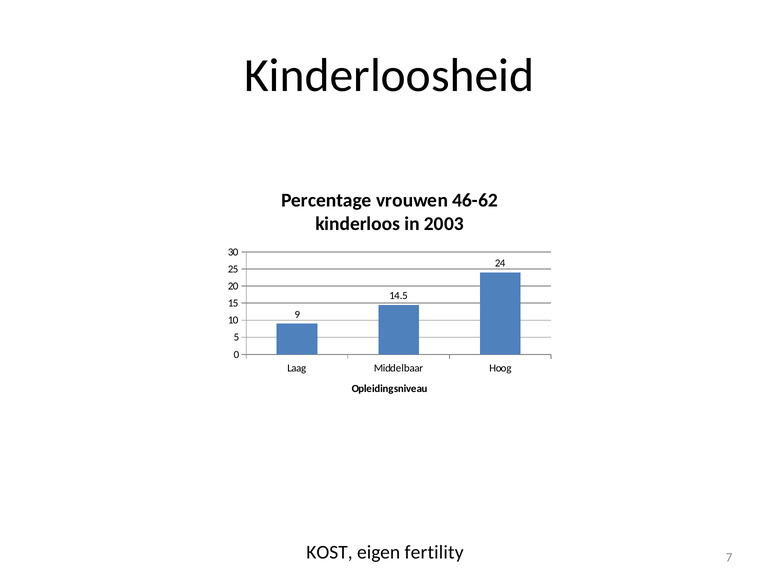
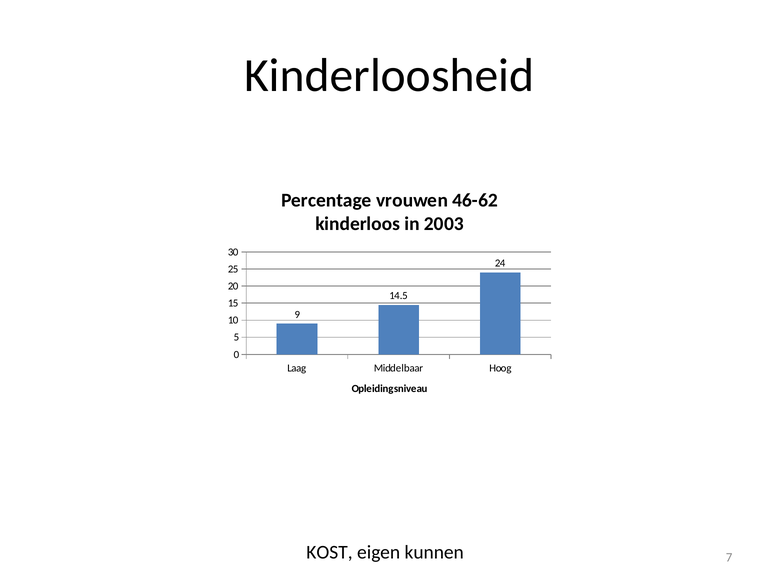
fertility: fertility -> kunnen
